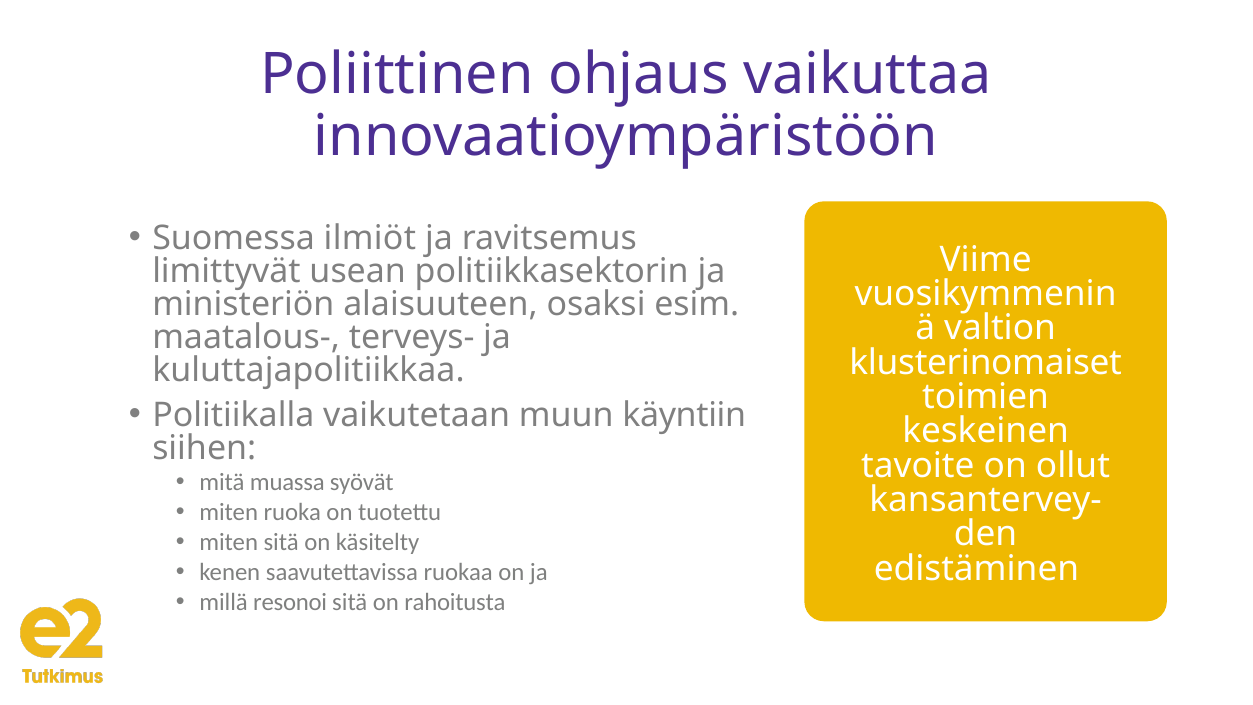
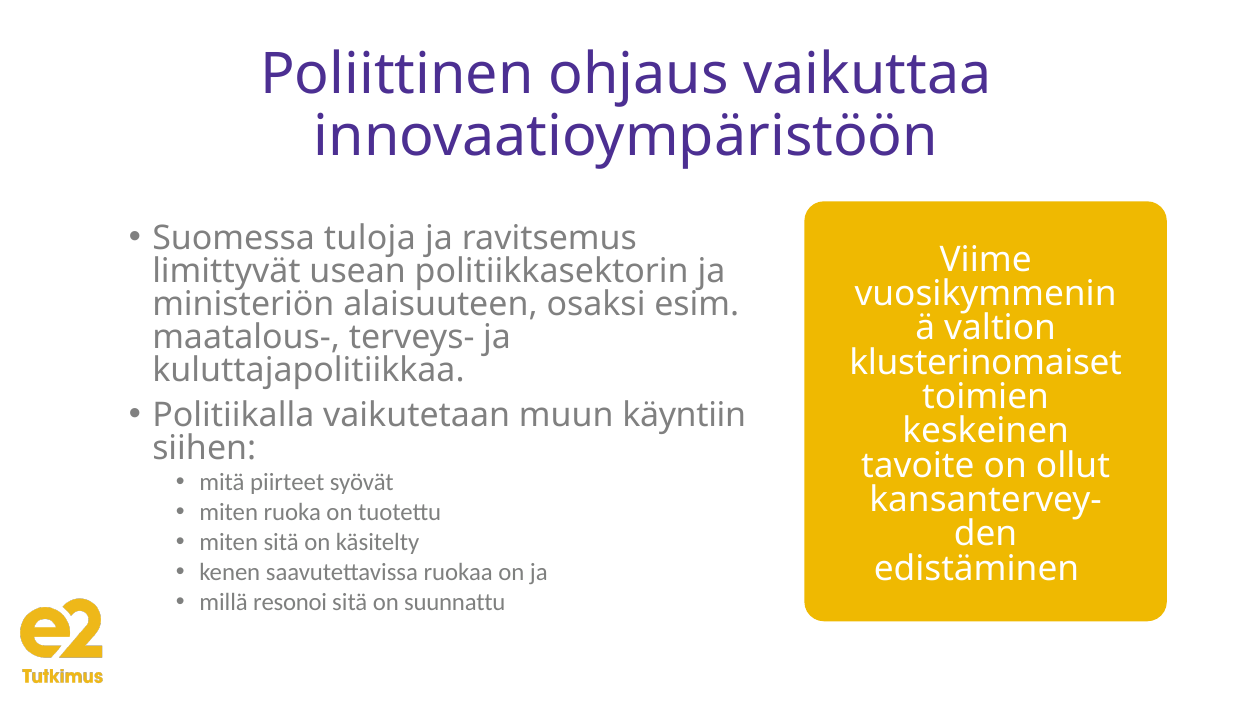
ilmiöt: ilmiöt -> tuloja
muassa: muassa -> piirteet
rahoitusta: rahoitusta -> suunnattu
